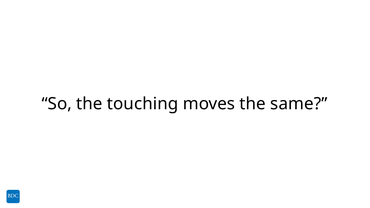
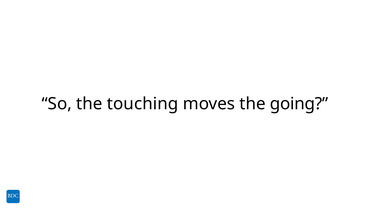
same: same -> going
